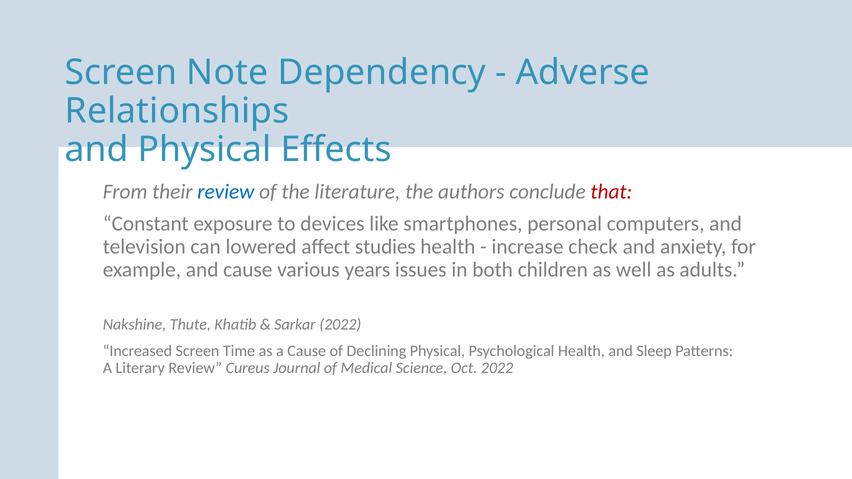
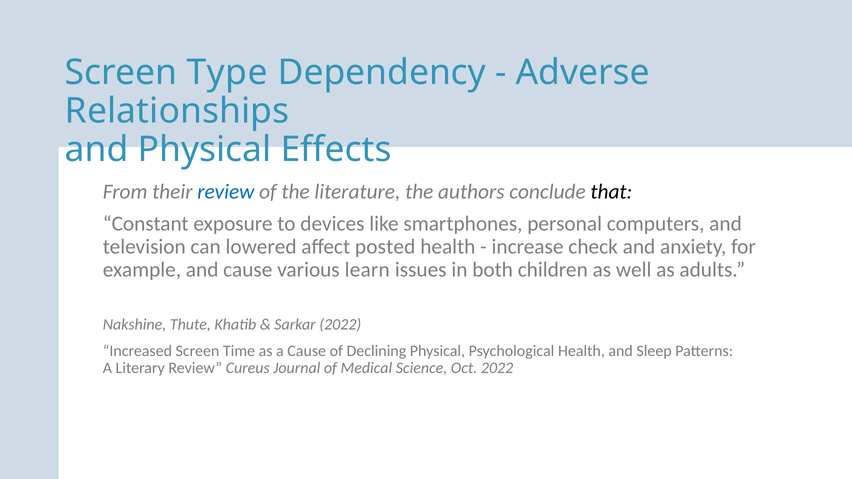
Note: Note -> Type
that colour: red -> black
studies: studies -> posted
years: years -> learn
